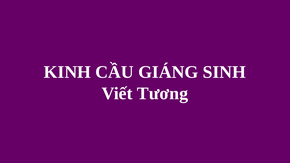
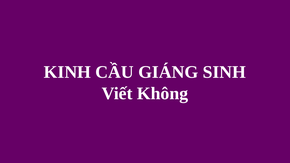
Tương: Tương -> Không
